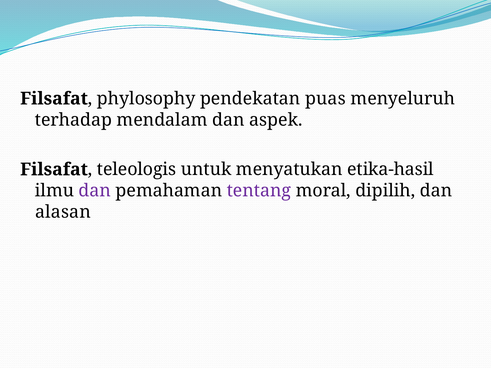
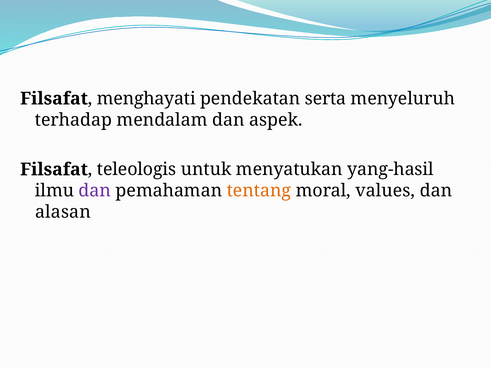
phylosophy: phylosophy -> menghayati
puas: puas -> serta
etika-hasil: etika-hasil -> yang-hasil
tentang colour: purple -> orange
dipilih: dipilih -> values
